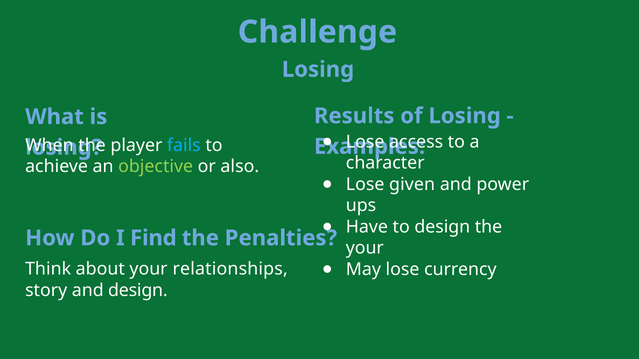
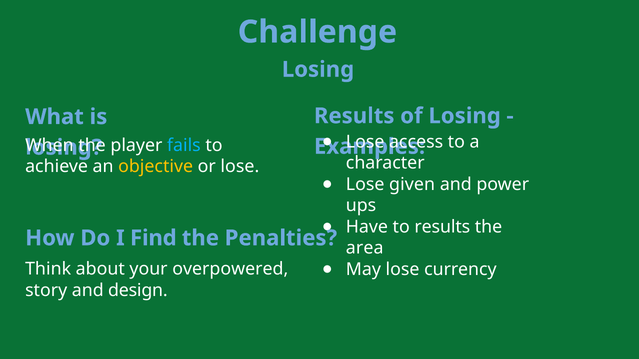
objective colour: light green -> yellow
or also: also -> lose
to design: design -> results
your at (365, 248): your -> area
relationships: relationships -> overpowered
